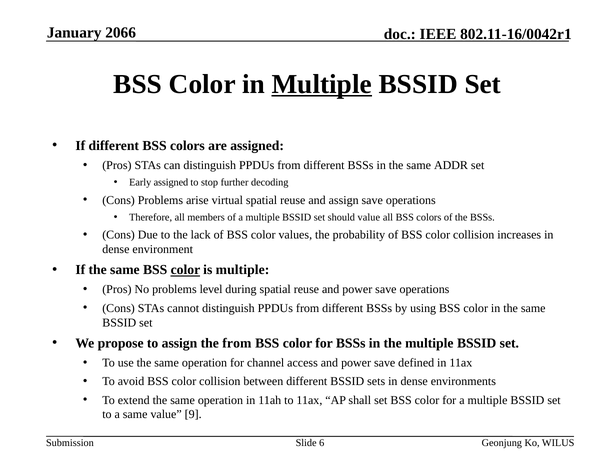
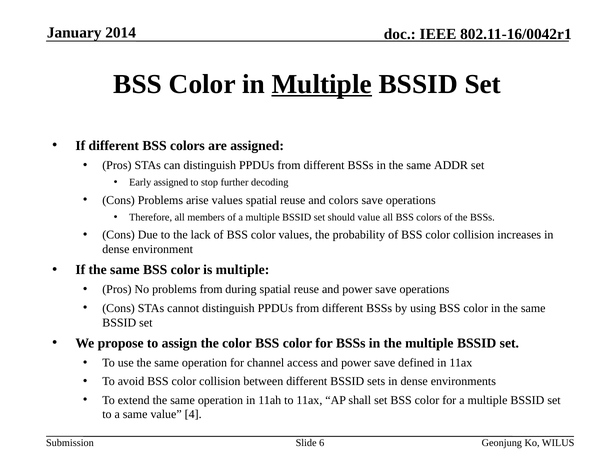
2066: 2066 -> 2014
arise virtual: virtual -> values
and assign: assign -> colors
color at (185, 270) underline: present -> none
problems level: level -> from
the from: from -> color
9: 9 -> 4
